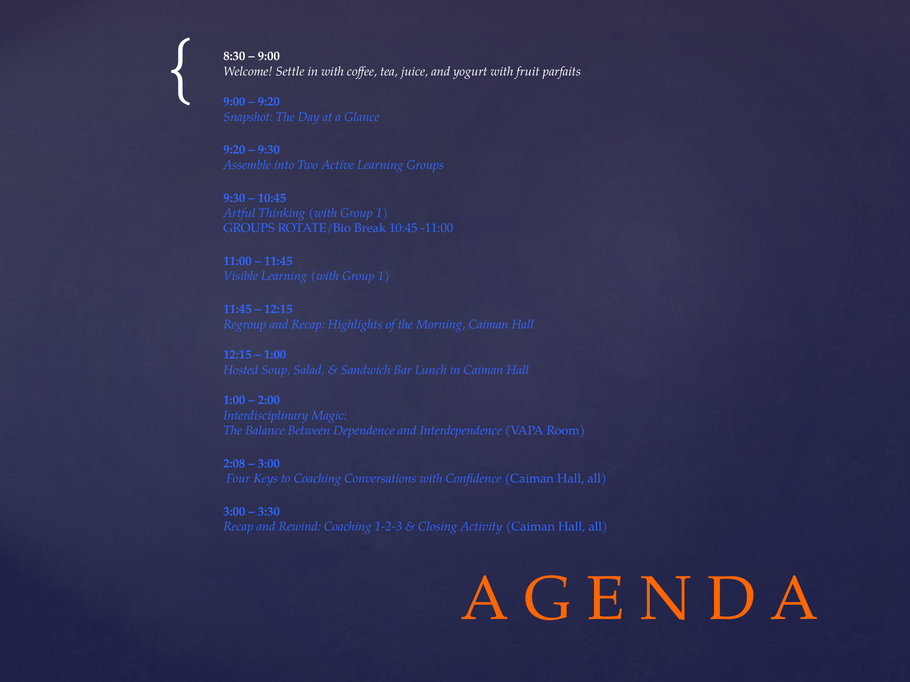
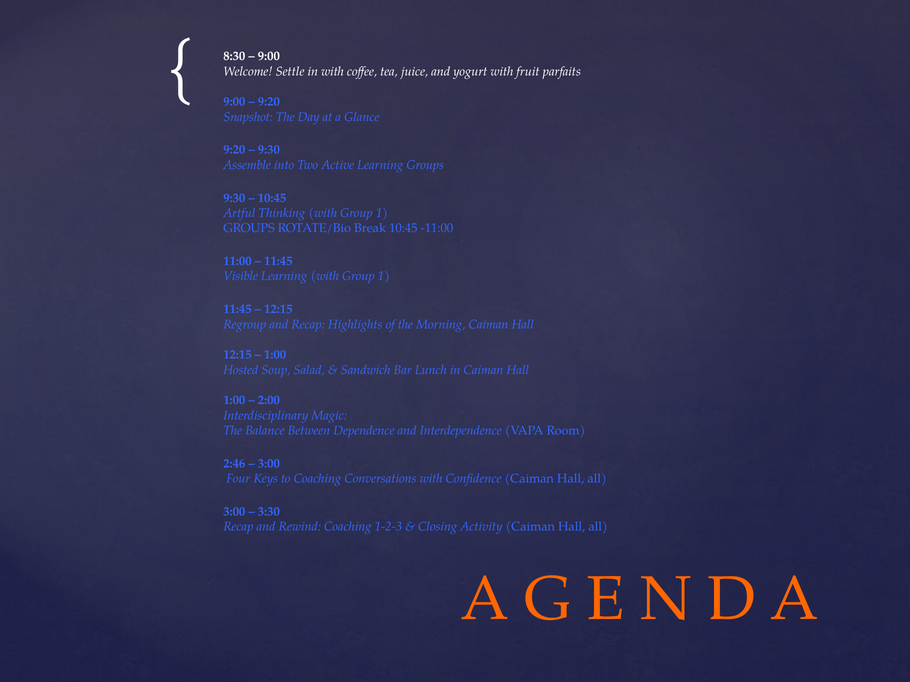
2:08: 2:08 -> 2:46
